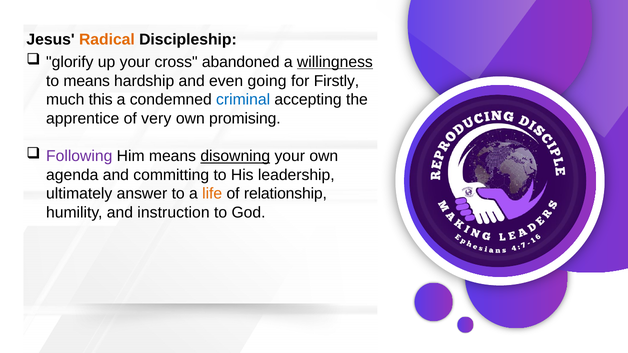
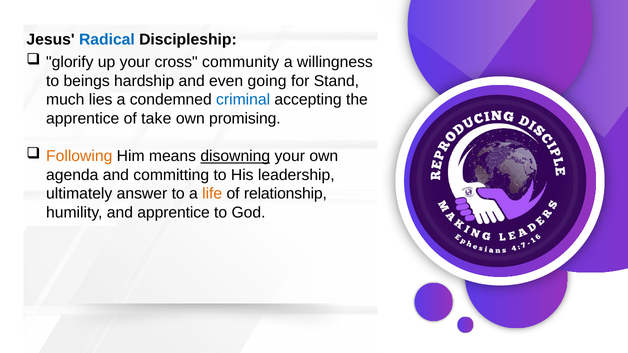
Radical colour: orange -> blue
abandoned: abandoned -> community
willingness underline: present -> none
to means: means -> beings
Firstly: Firstly -> Stand
this: this -> lies
very: very -> take
Following colour: purple -> orange
and instruction: instruction -> apprentice
